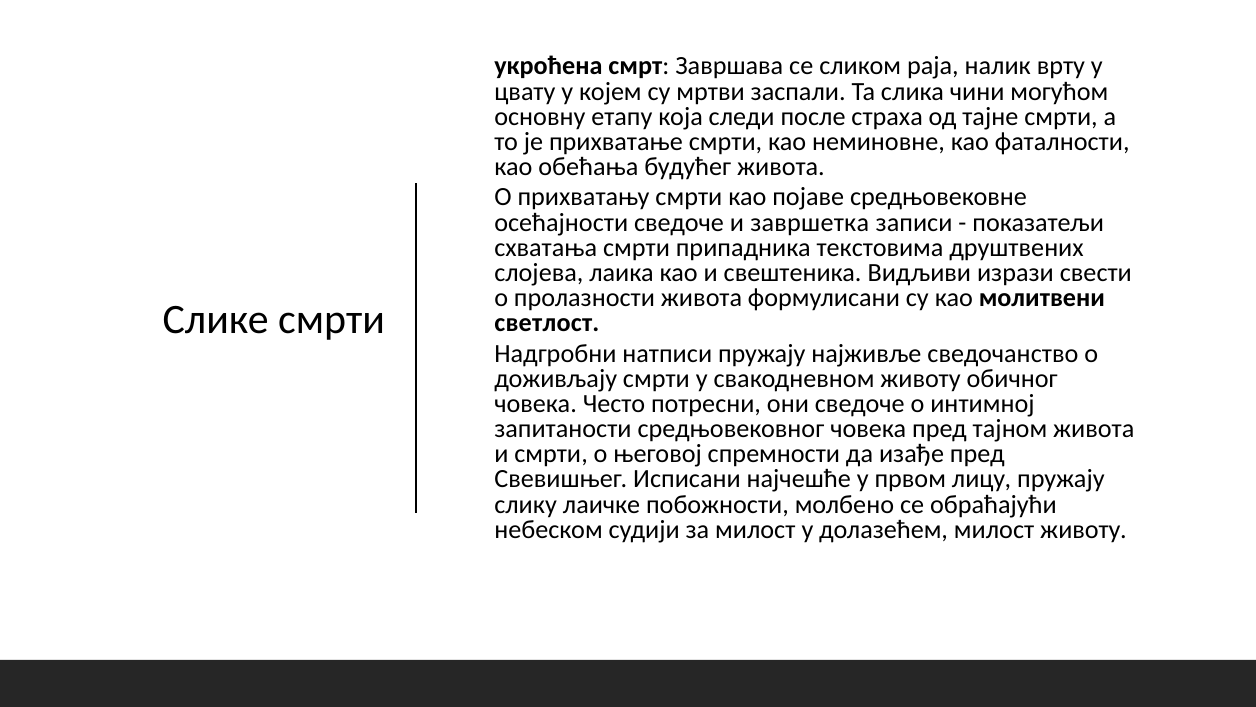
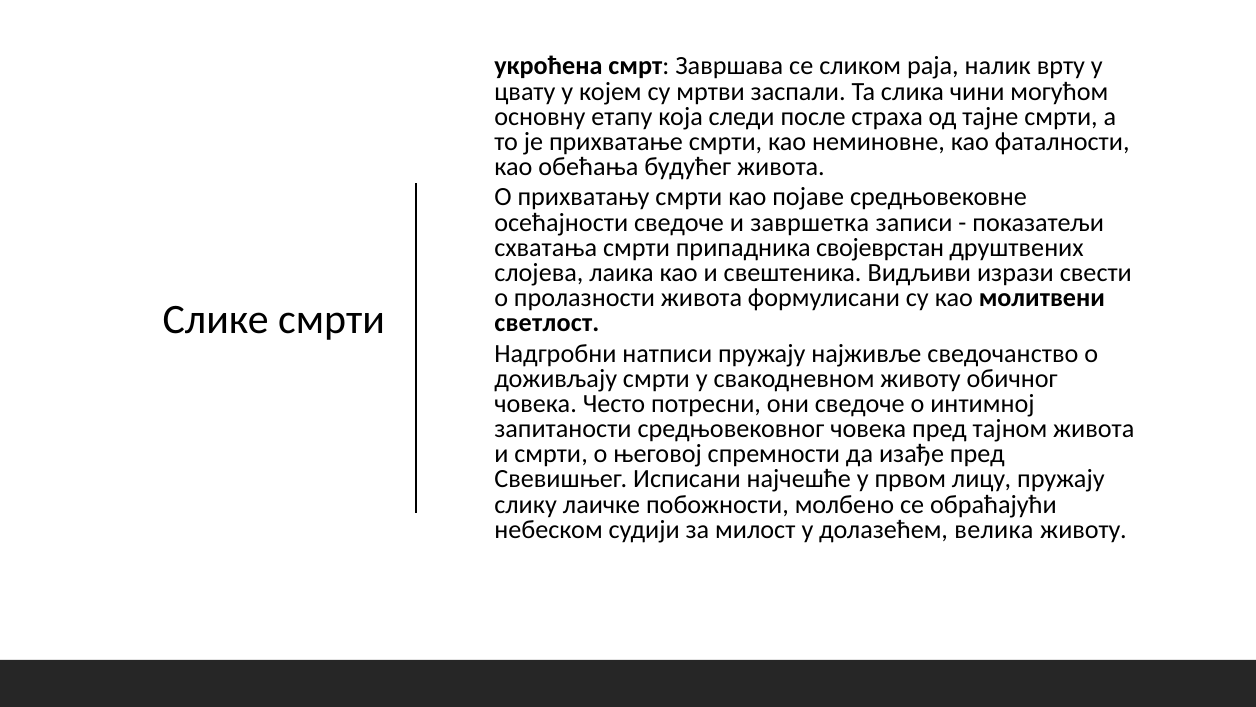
текстовима: текстовима -> својеврстан
долазећем милост: милост -> велика
